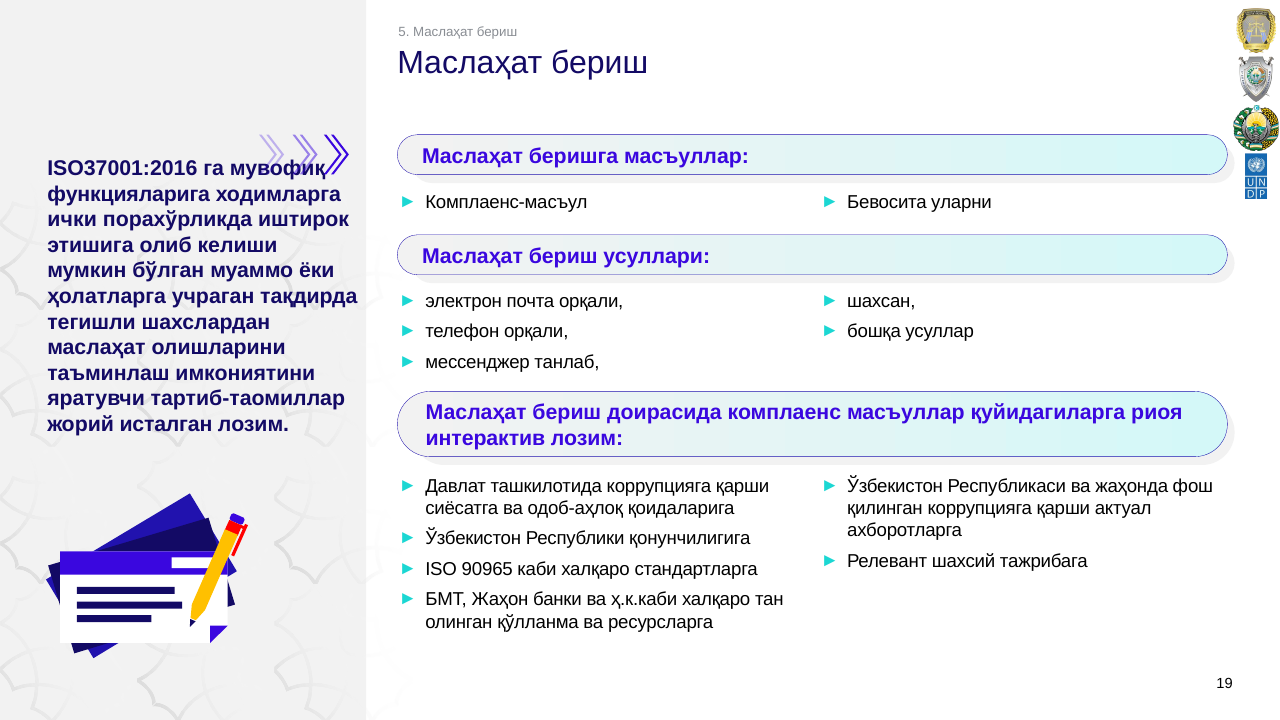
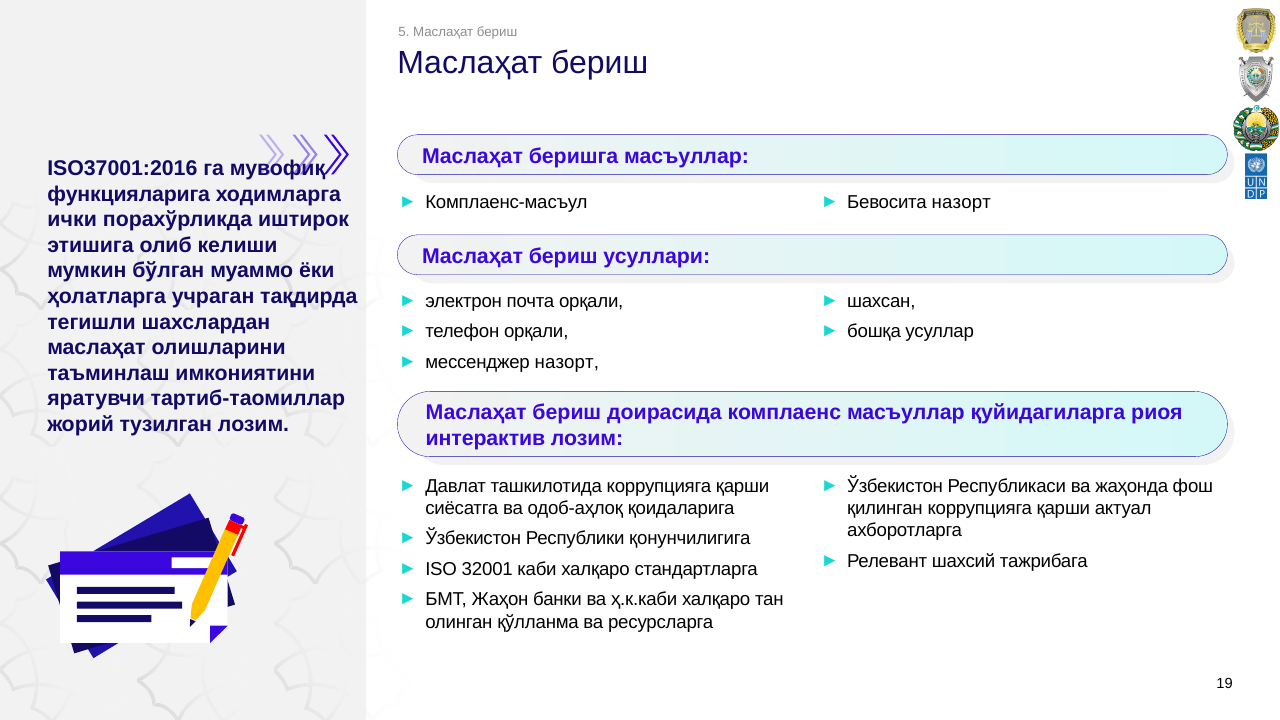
Бевосита уларни: уларни -> назорт
мессенджер танлаб: танлаб -> назорт
исталган: исталган -> тузилган
90965: 90965 -> 32001
